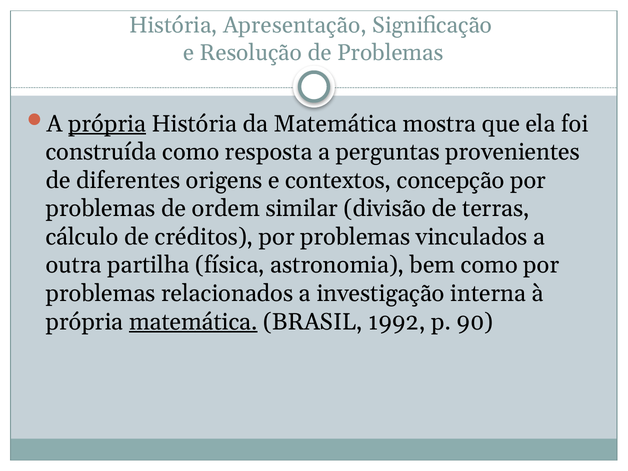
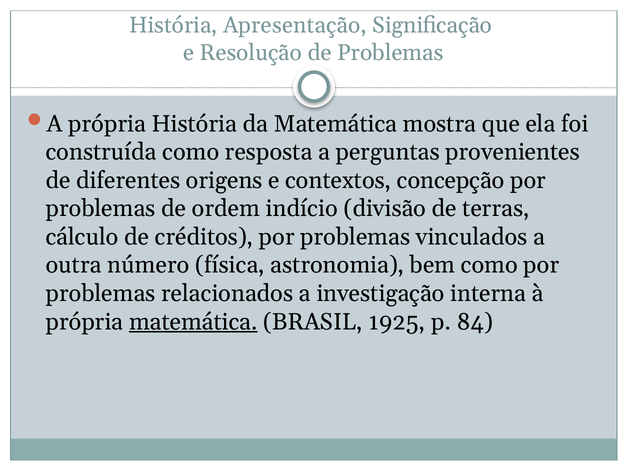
própria at (107, 124) underline: present -> none
similar: similar -> indício
partilha: partilha -> número
1992: 1992 -> 1925
90: 90 -> 84
